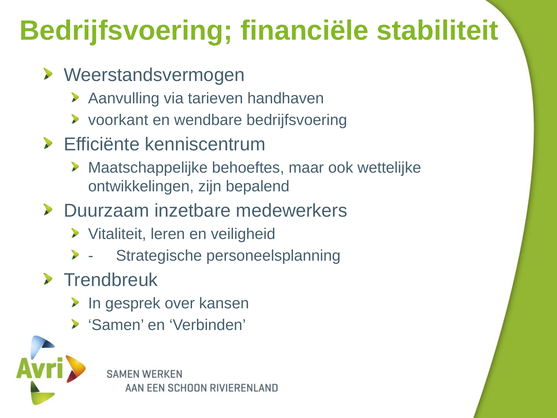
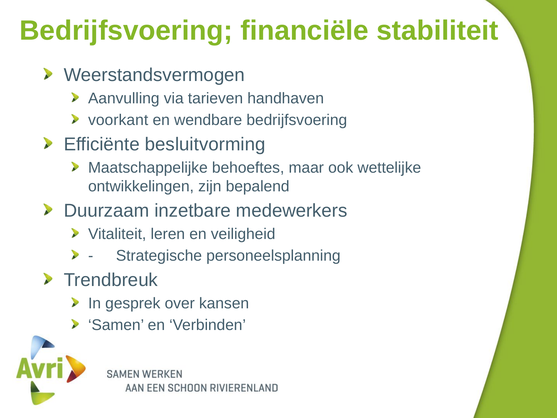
kenniscentrum: kenniscentrum -> besluitvorming
